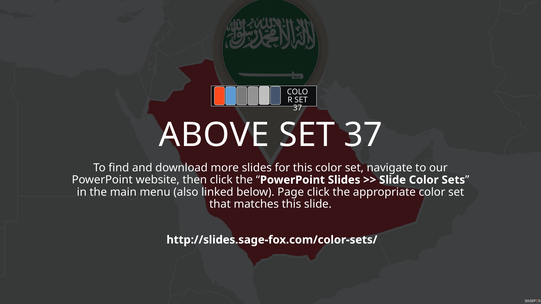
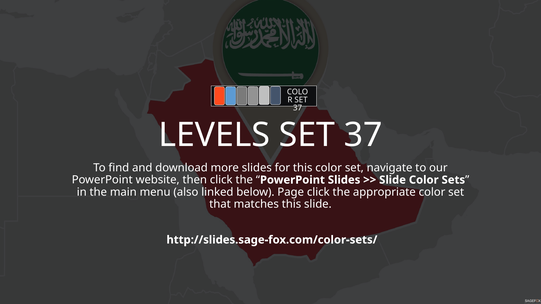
ABOVE: ABOVE -> LEVELS
